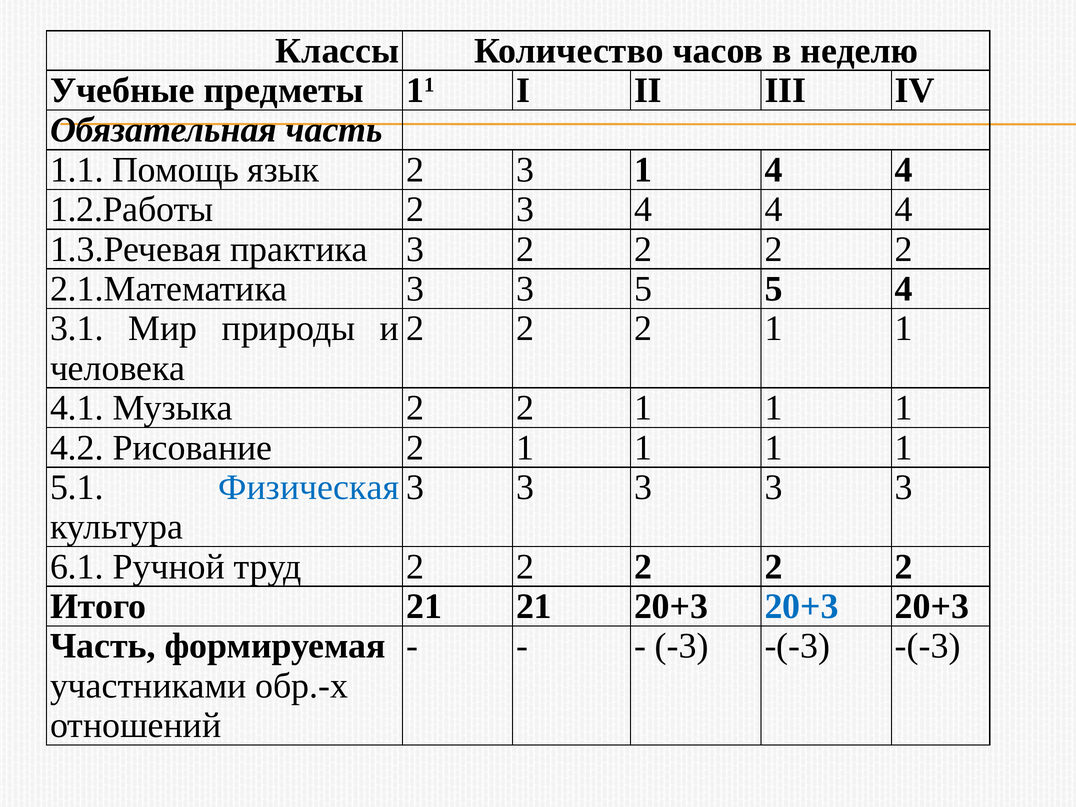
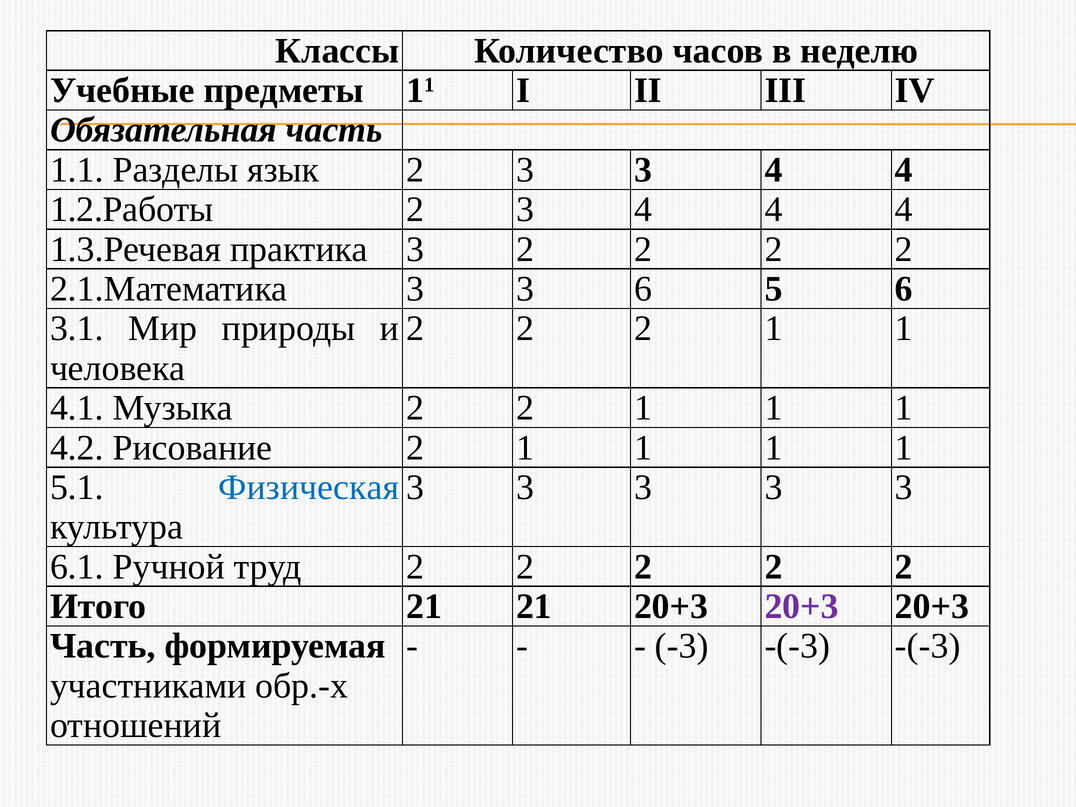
Помощь: Помощь -> Разделы
2 3 1: 1 -> 3
3 5: 5 -> 6
5 4: 4 -> 6
20+3 at (802, 606) colour: blue -> purple
